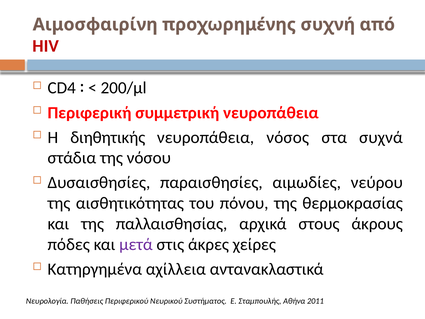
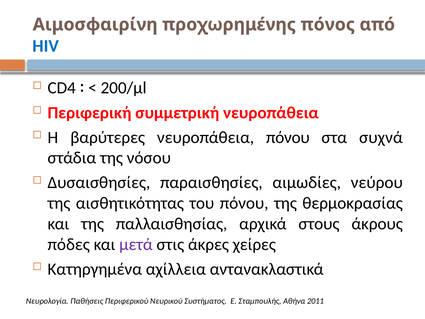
συχνή: συχνή -> πόνος
HIV colour: red -> blue
διηθητικής: διηθητικής -> βαρύτερες
νευροπάθεια νόσος: νόσος -> πόνου
